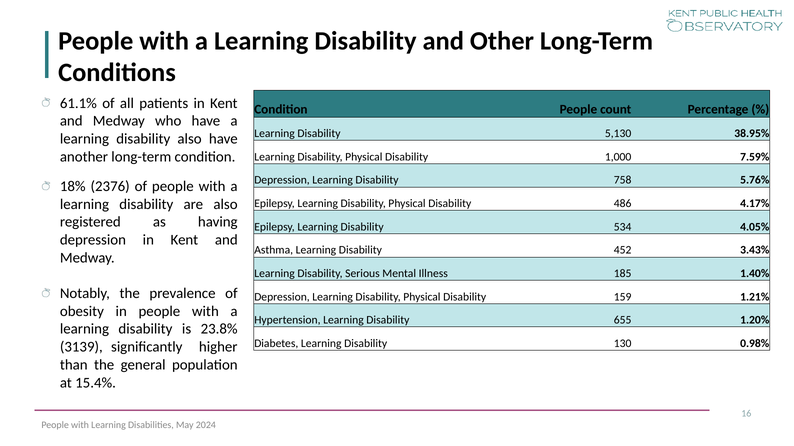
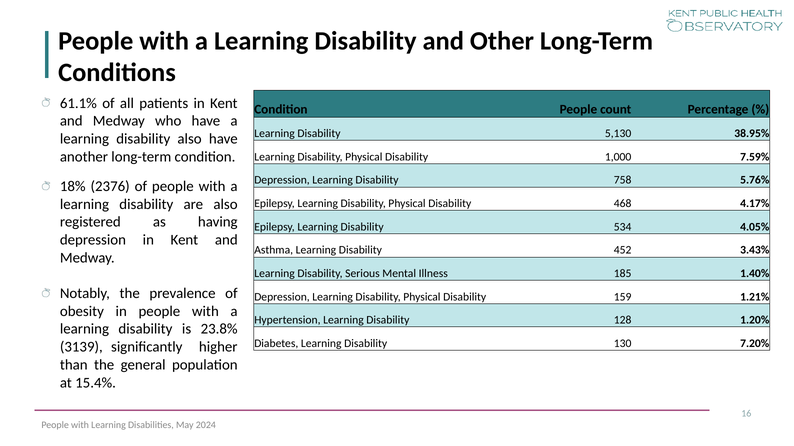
486: 486 -> 468
655: 655 -> 128
0.98%: 0.98% -> 7.20%
